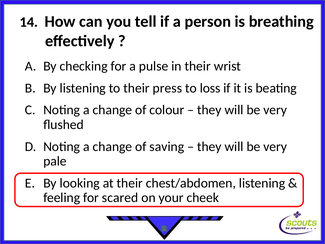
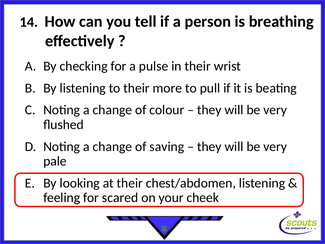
press: press -> more
loss: loss -> pull
